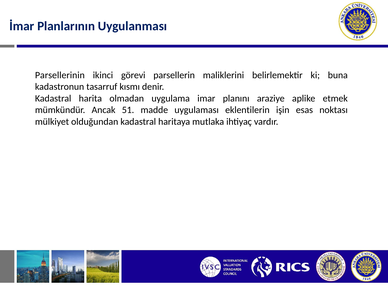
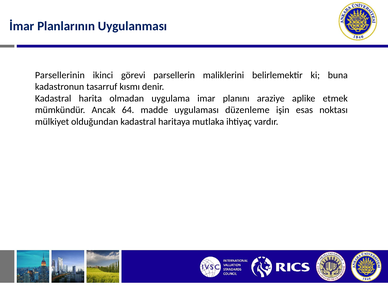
51: 51 -> 64
eklentilerin: eklentilerin -> düzenleme
